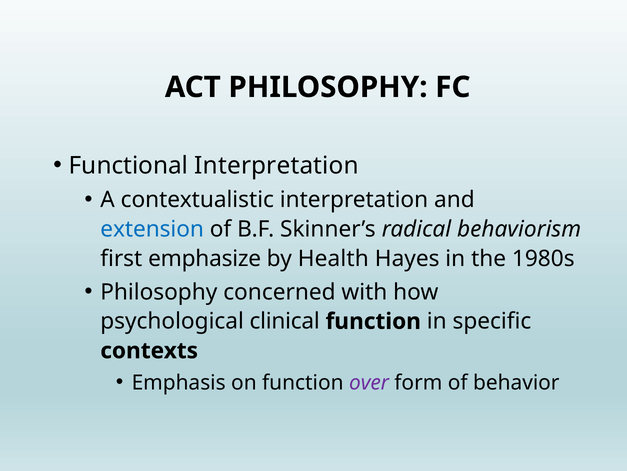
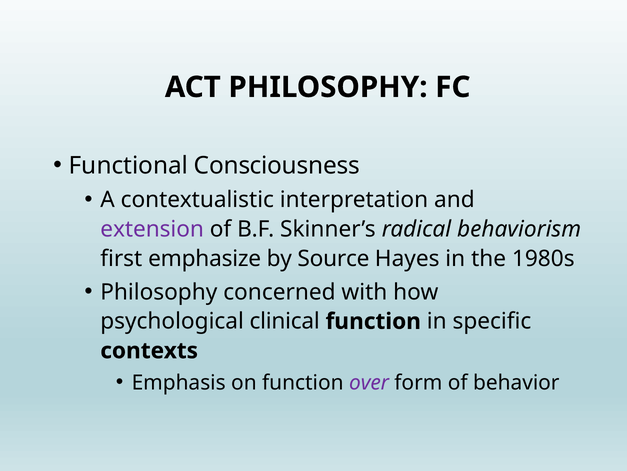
Functional Interpretation: Interpretation -> Consciousness
extension colour: blue -> purple
Health: Health -> Source
